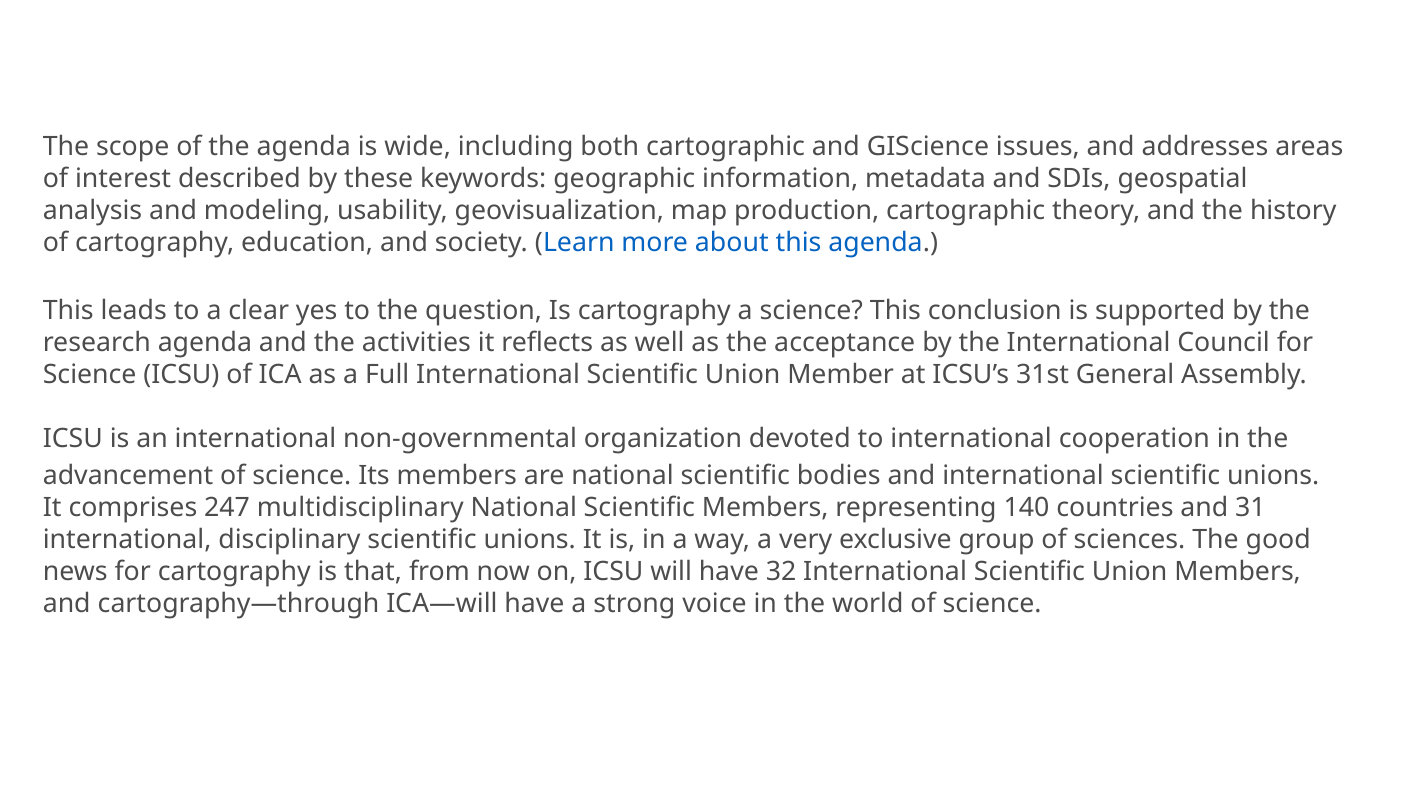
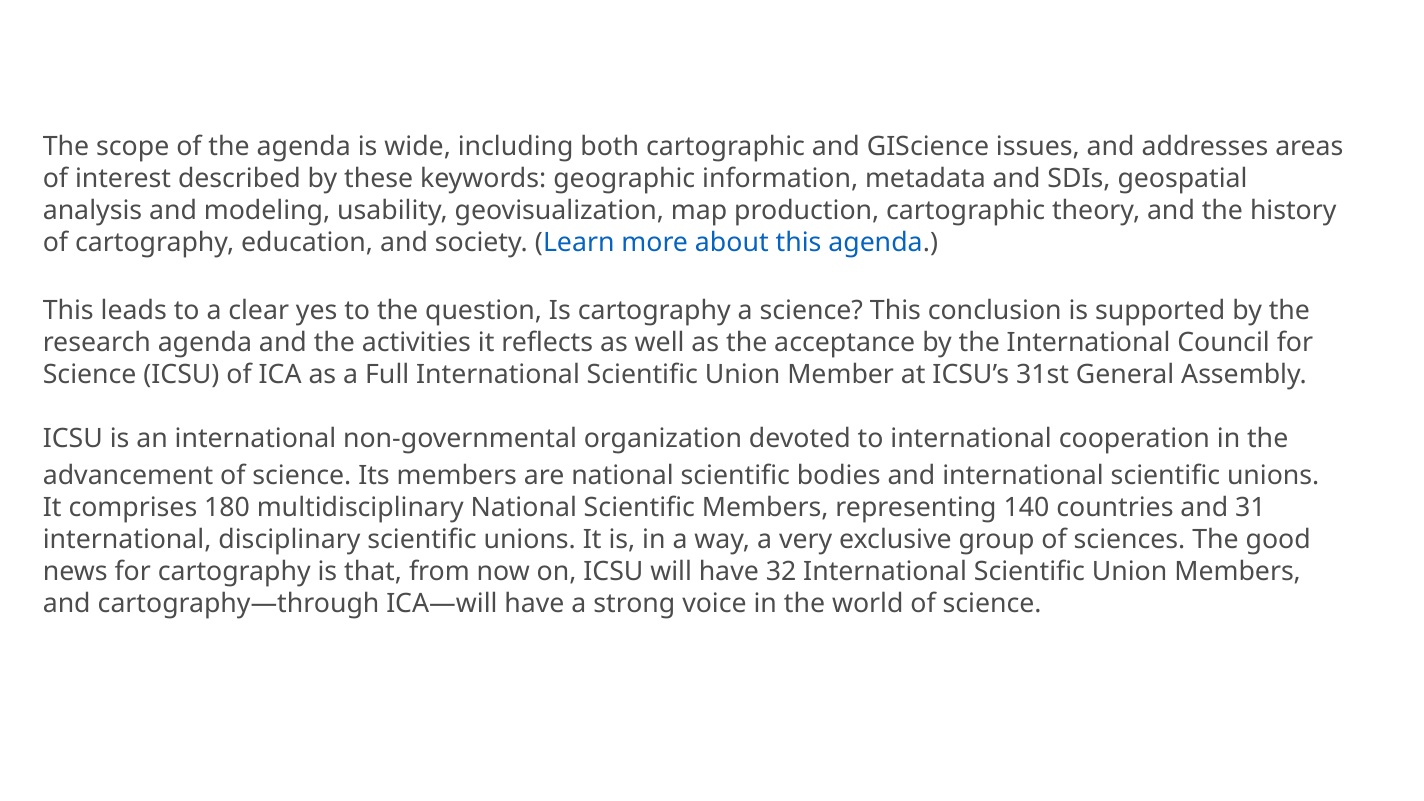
247: 247 -> 180
